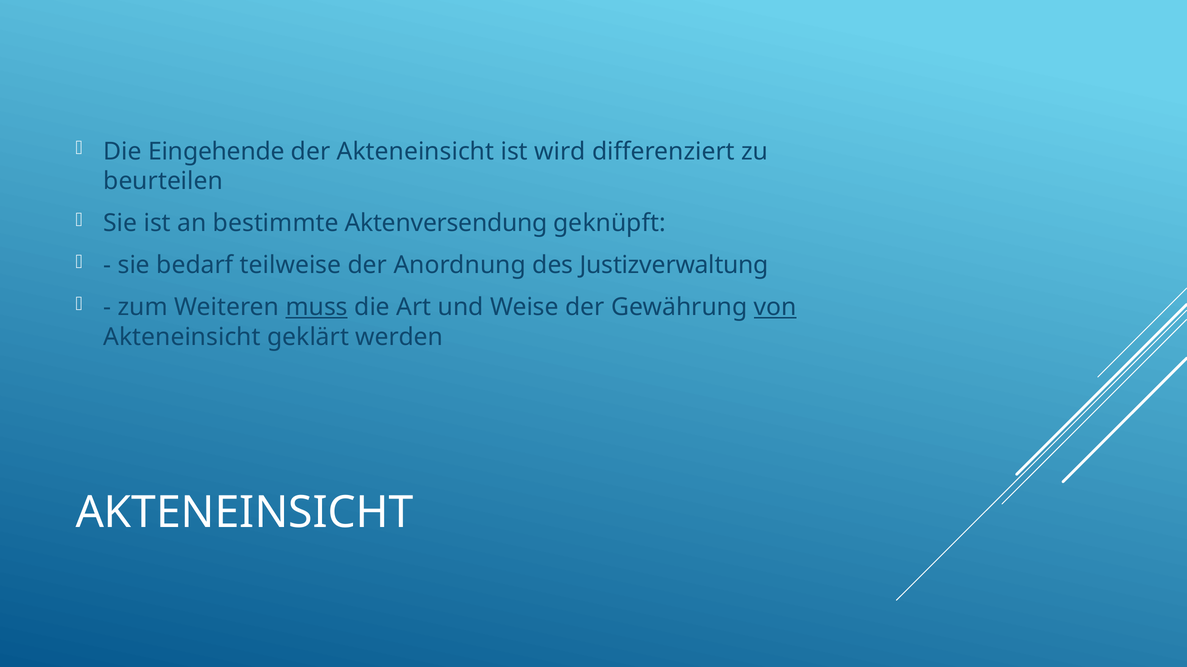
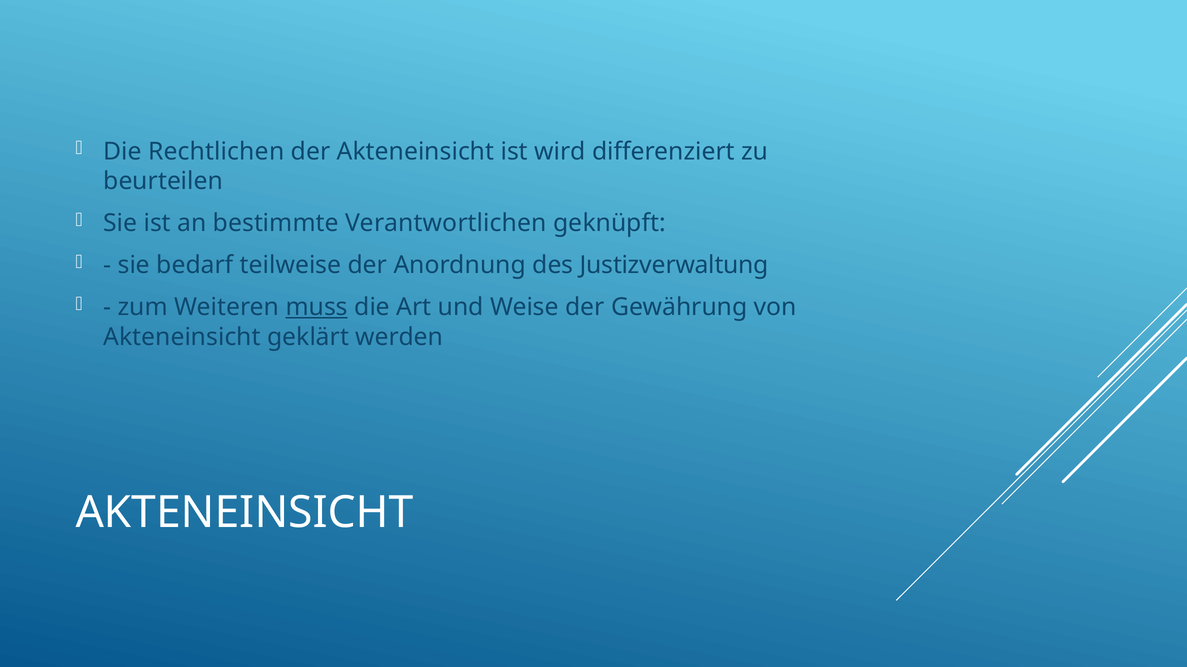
Eingehende: Eingehende -> Rechtlichen
Aktenversendung: Aktenversendung -> Verantwortlichen
von underline: present -> none
